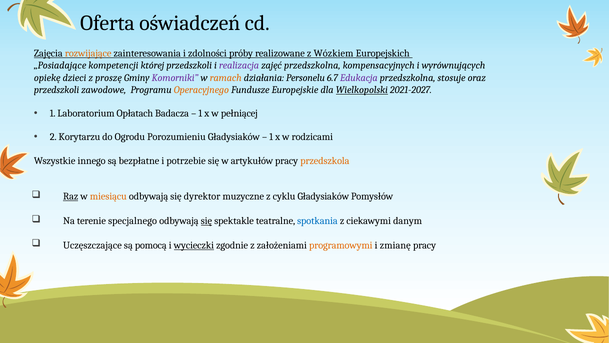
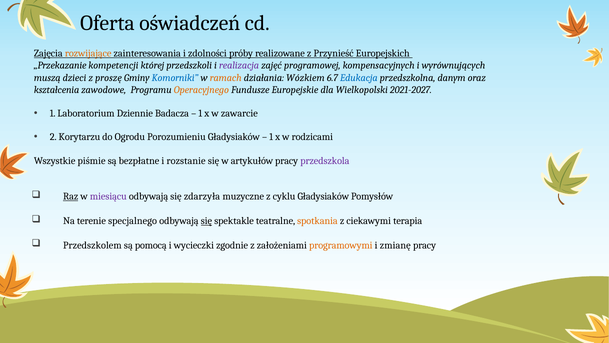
Wózkiem: Wózkiem -> Przynieść
„Posiadające: „Posiadające -> „Przekazanie
zajęć przedszkolna: przedszkolna -> programowej
opiekę: opiekę -> muszą
Komorniki colour: purple -> blue
Personelu: Personelu -> Wózkiem
Edukacja colour: purple -> blue
stosuje: stosuje -> danym
przedszkoli at (57, 90): przedszkoli -> kształcenia
Wielkopolski underline: present -> none
Opłatach: Opłatach -> Dziennie
pełniącej: pełniącej -> zawarcie
innego: innego -> piśmie
potrzebie: potrzebie -> rozstanie
przedszkola colour: orange -> purple
miesiącu colour: orange -> purple
dyrektor: dyrektor -> zdarzyła
spotkania colour: blue -> orange
danym: danym -> terapia
Uczęszczające: Uczęszczające -> Przedszkolem
wycieczki underline: present -> none
